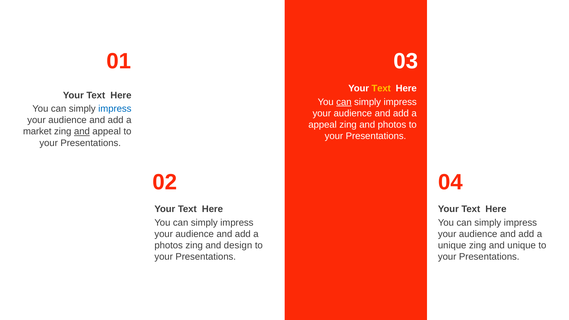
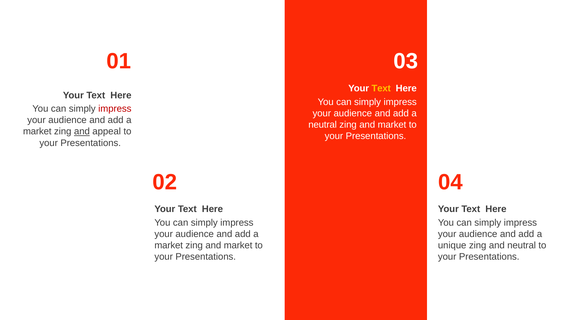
can at (344, 102) underline: present -> none
impress at (115, 109) colour: blue -> red
appeal at (323, 125): appeal -> neutral
photos at (392, 125): photos -> market
photos at (169, 245): photos -> market
design at (238, 245): design -> market
and unique: unique -> neutral
